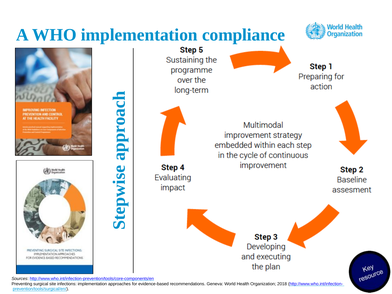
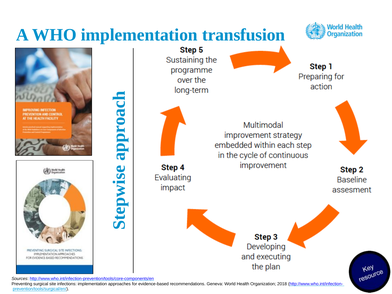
compliance: compliance -> transfusion
